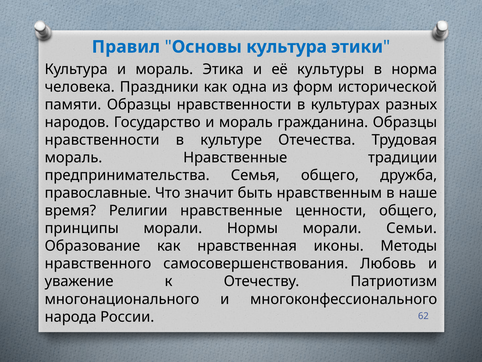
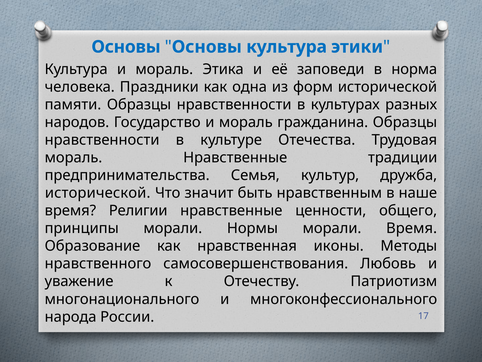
Правил at (126, 47): Правил -> Основы
культуры: культуры -> заповеди
Семья общего: общего -> культур
православные at (98, 193): православные -> исторической
морали Семьи: Семьи -> Время
62: 62 -> 17
